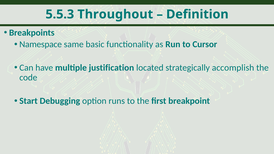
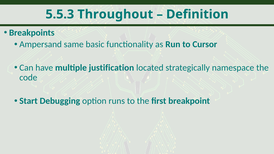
Namespace: Namespace -> Ampersand
accomplish: accomplish -> namespace
